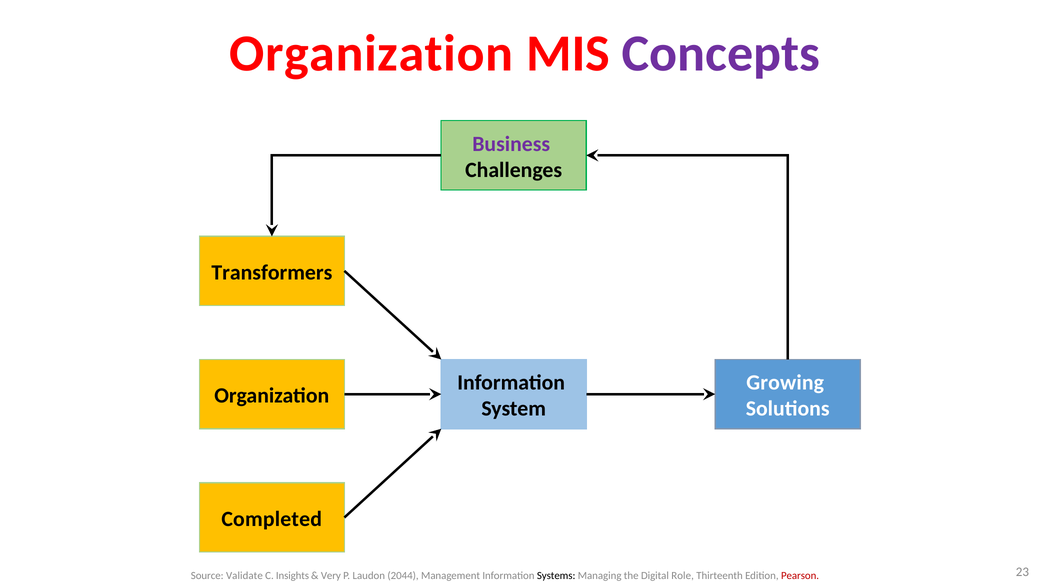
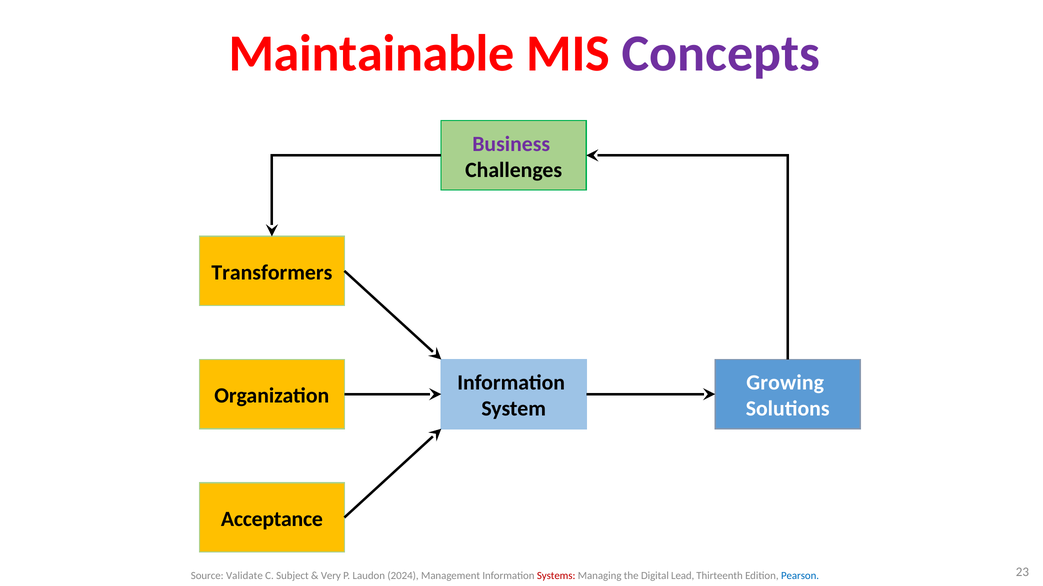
Organization at (371, 54): Organization -> Maintainable
Completed: Completed -> Acceptance
Insights: Insights -> Subject
2044: 2044 -> 2024
Systems colour: black -> red
Role: Role -> Lead
Pearson colour: red -> blue
